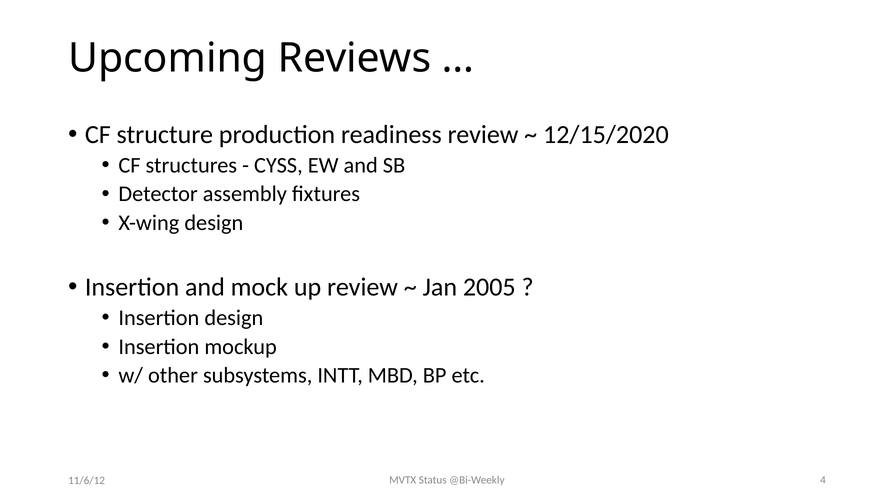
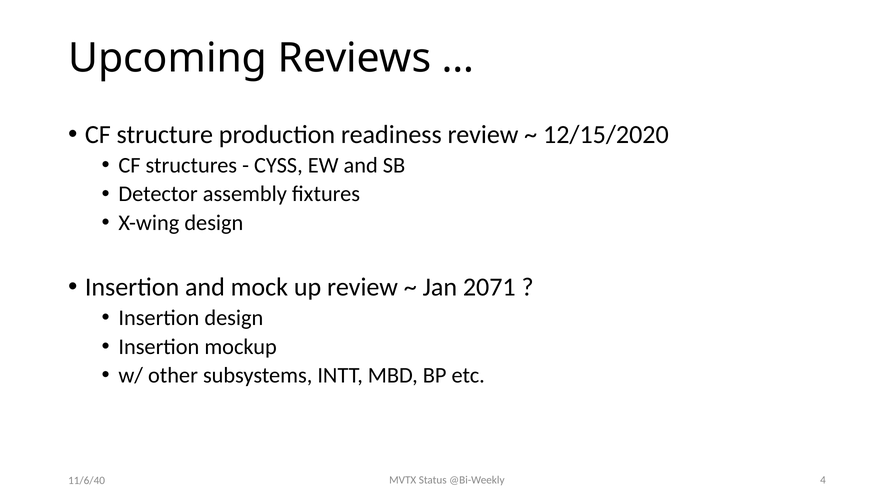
2005: 2005 -> 2071
11/6/12: 11/6/12 -> 11/6/40
